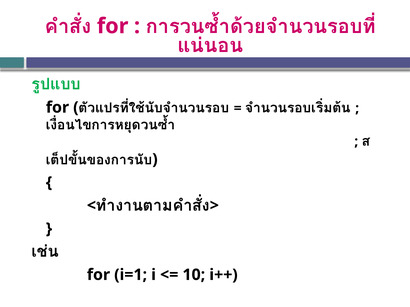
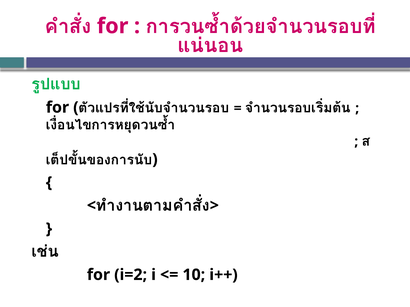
i=1: i=1 -> i=2
